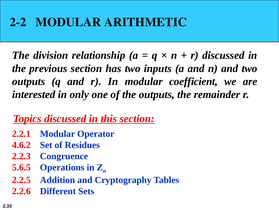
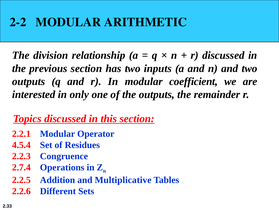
4.6.2: 4.6.2 -> 4.5.4
5.6.5: 5.6.5 -> 2.7.4
Cryptography: Cryptography -> Multiplicative
